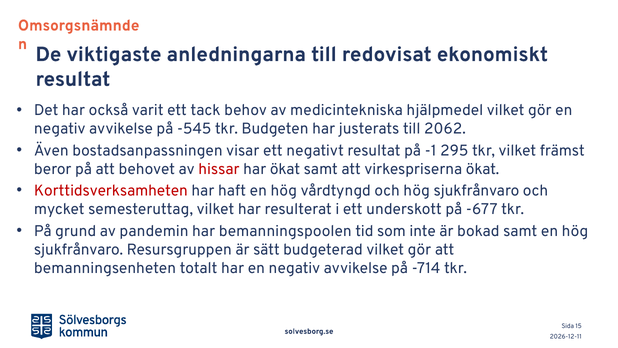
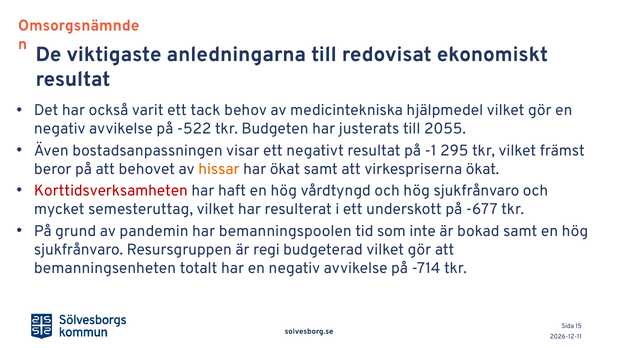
-545: -545 -> -522
2062: 2062 -> 2055
hissar colour: red -> orange
sätt: sätt -> regi
